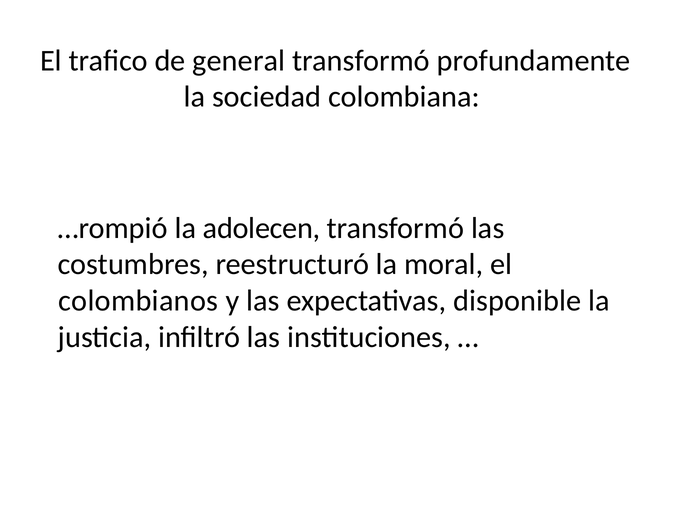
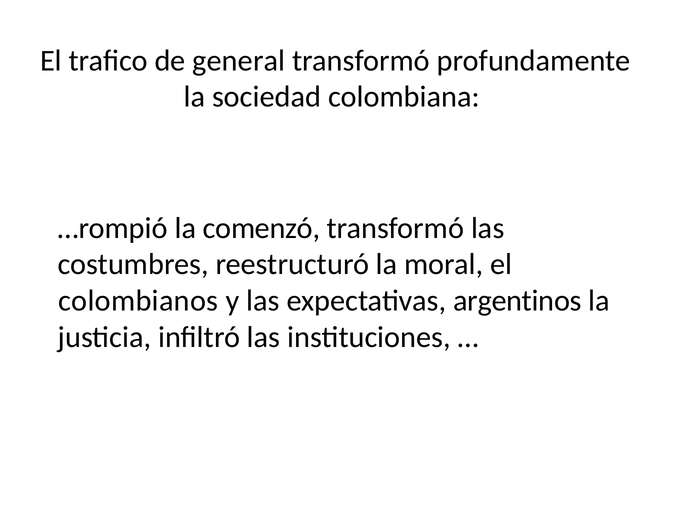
adolecen: adolecen -> comenzó
disponible: disponible -> argentinos
